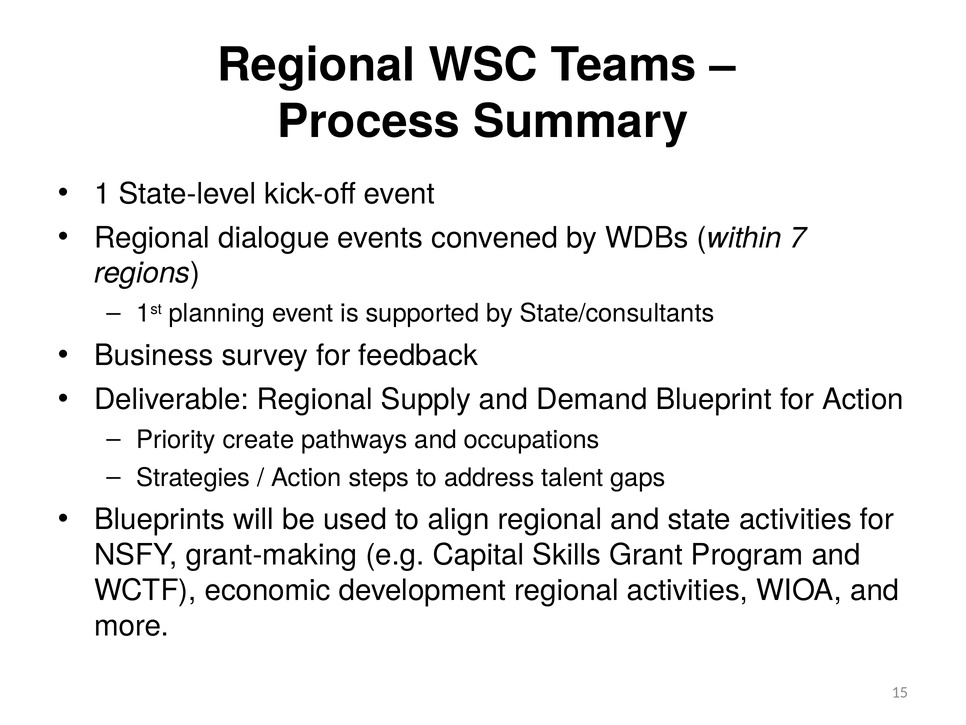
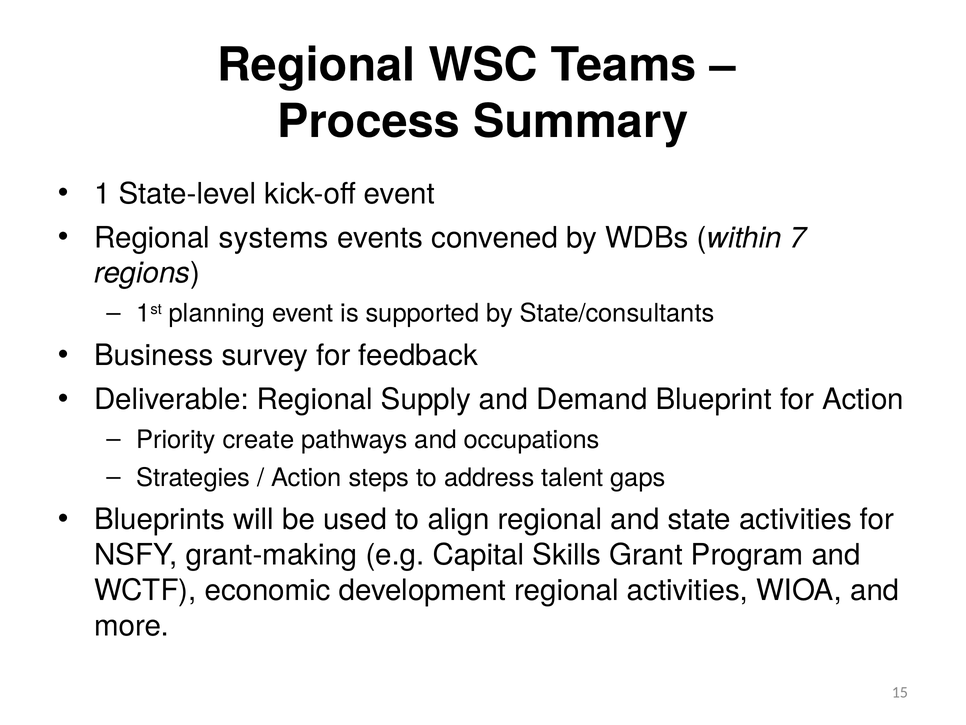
dialogue: dialogue -> systems
